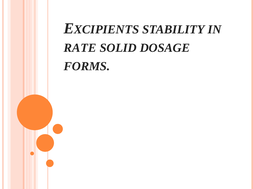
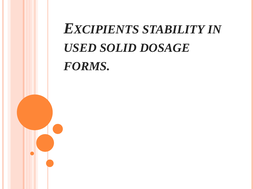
RATE: RATE -> USED
